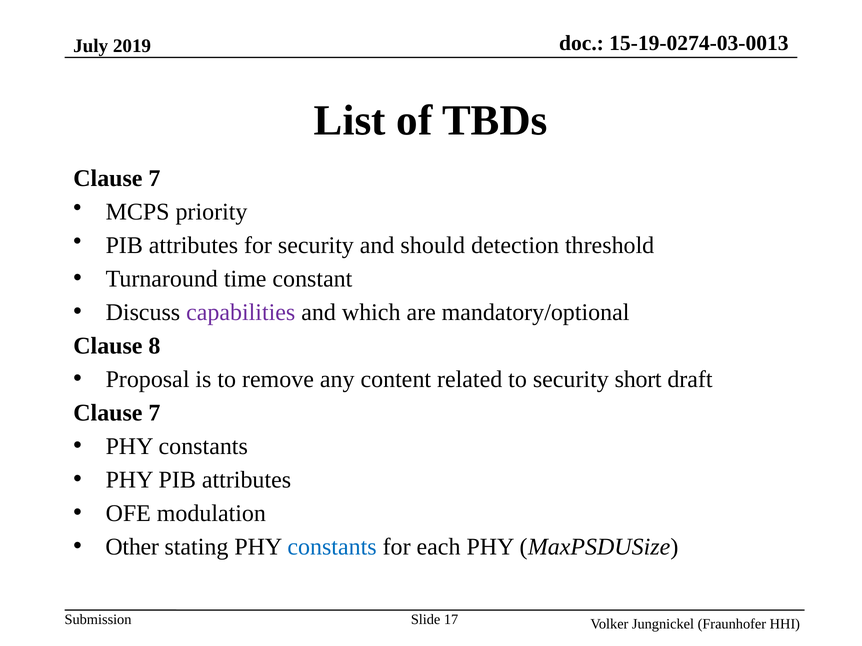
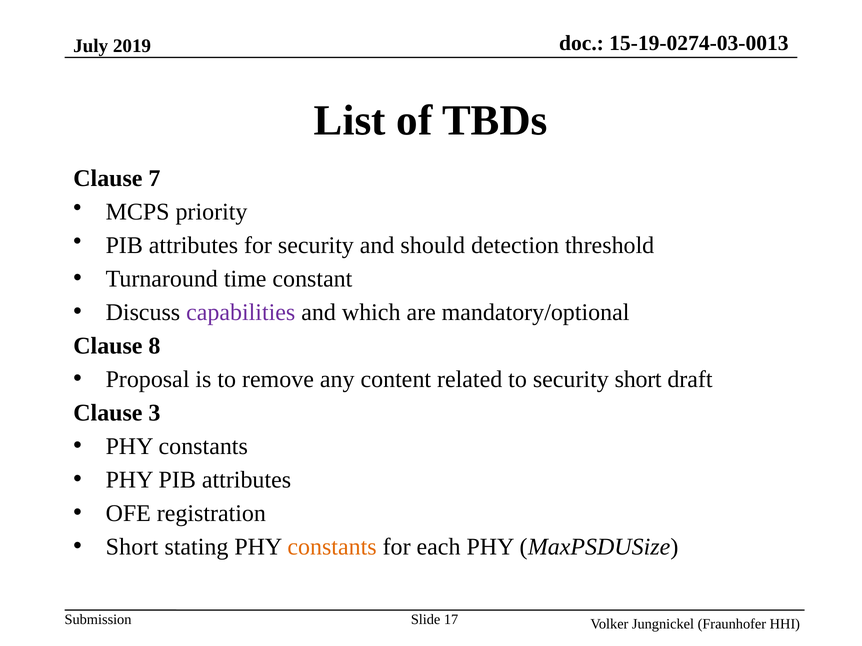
7 at (154, 413): 7 -> 3
modulation: modulation -> registration
Other at (132, 547): Other -> Short
constants at (332, 547) colour: blue -> orange
